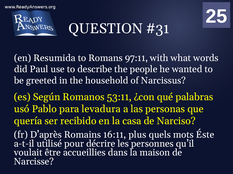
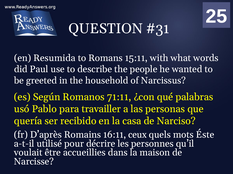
97:11: 97:11 -> 15:11
53:11: 53:11 -> 71:11
levadura: levadura -> travailler
plus: plus -> ceux
